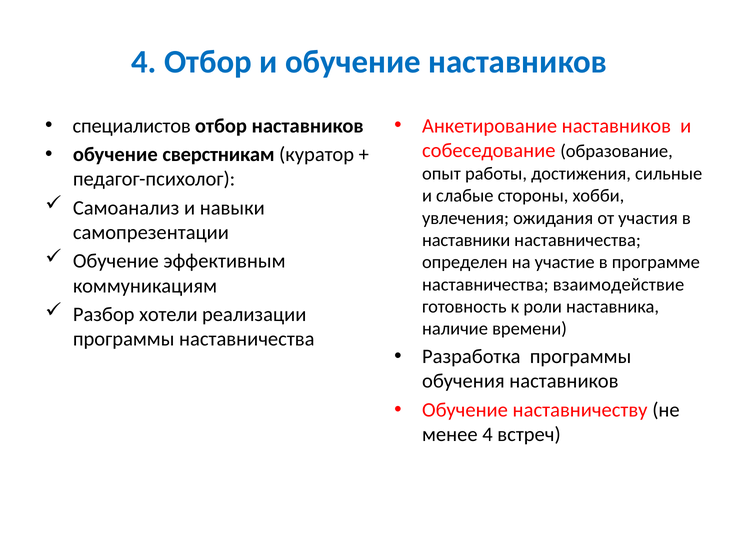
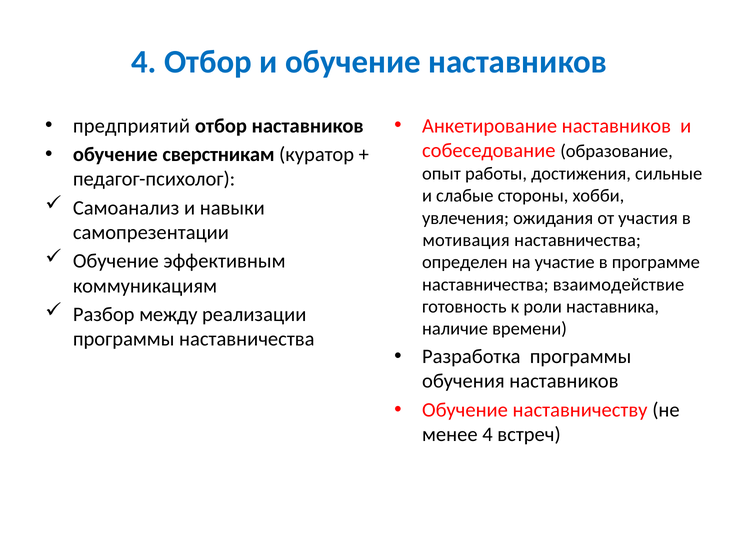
специалистов: специалистов -> предприятий
наставники: наставники -> мотивация
хотели: хотели -> между
